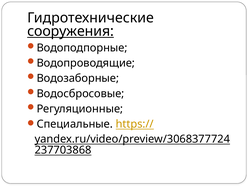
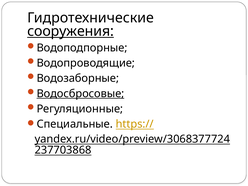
Водосбросовые underline: none -> present
